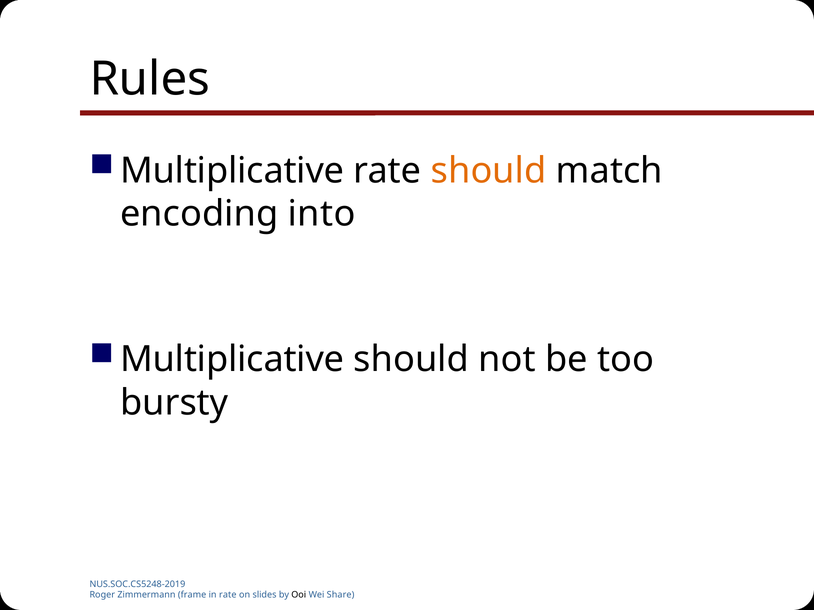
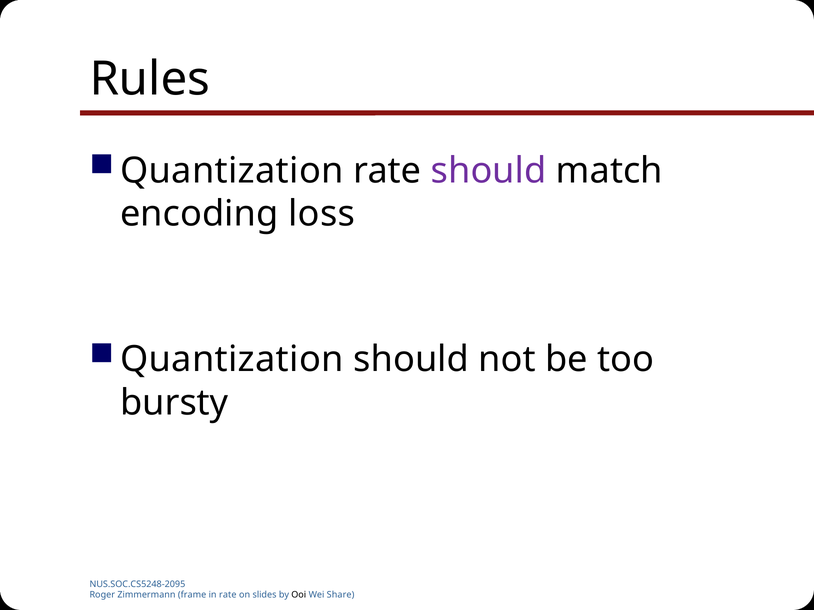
Multiplicative at (232, 171): Multiplicative -> Quantization
should at (489, 171) colour: orange -> purple
into: into -> loss
Multiplicative at (232, 360): Multiplicative -> Quantization
NUS.SOC.CS5248-2019: NUS.SOC.CS5248-2019 -> NUS.SOC.CS5248-2095
